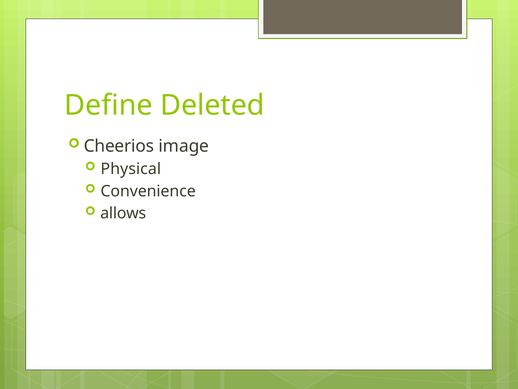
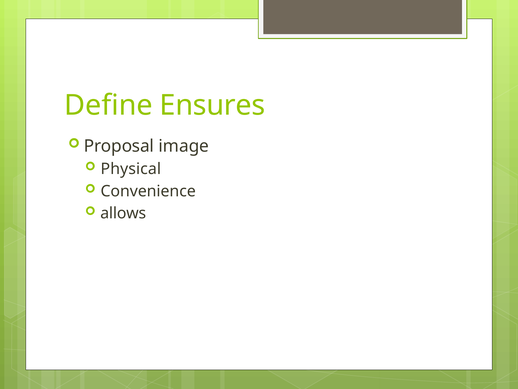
Deleted: Deleted -> Ensures
Cheerios: Cheerios -> Proposal
